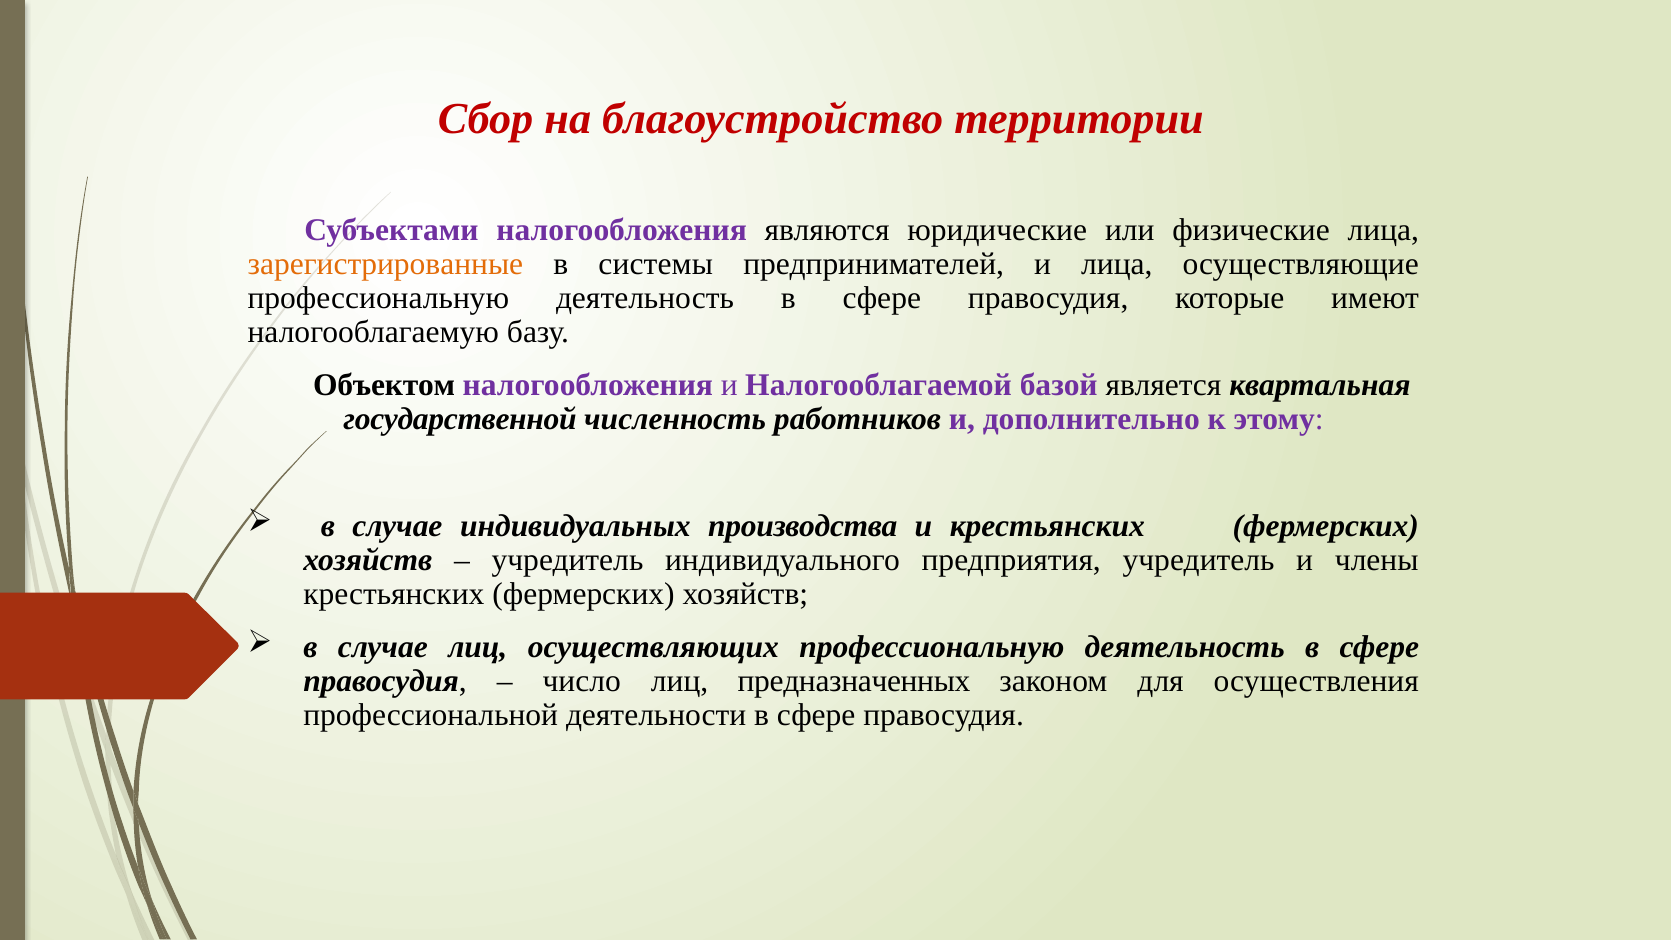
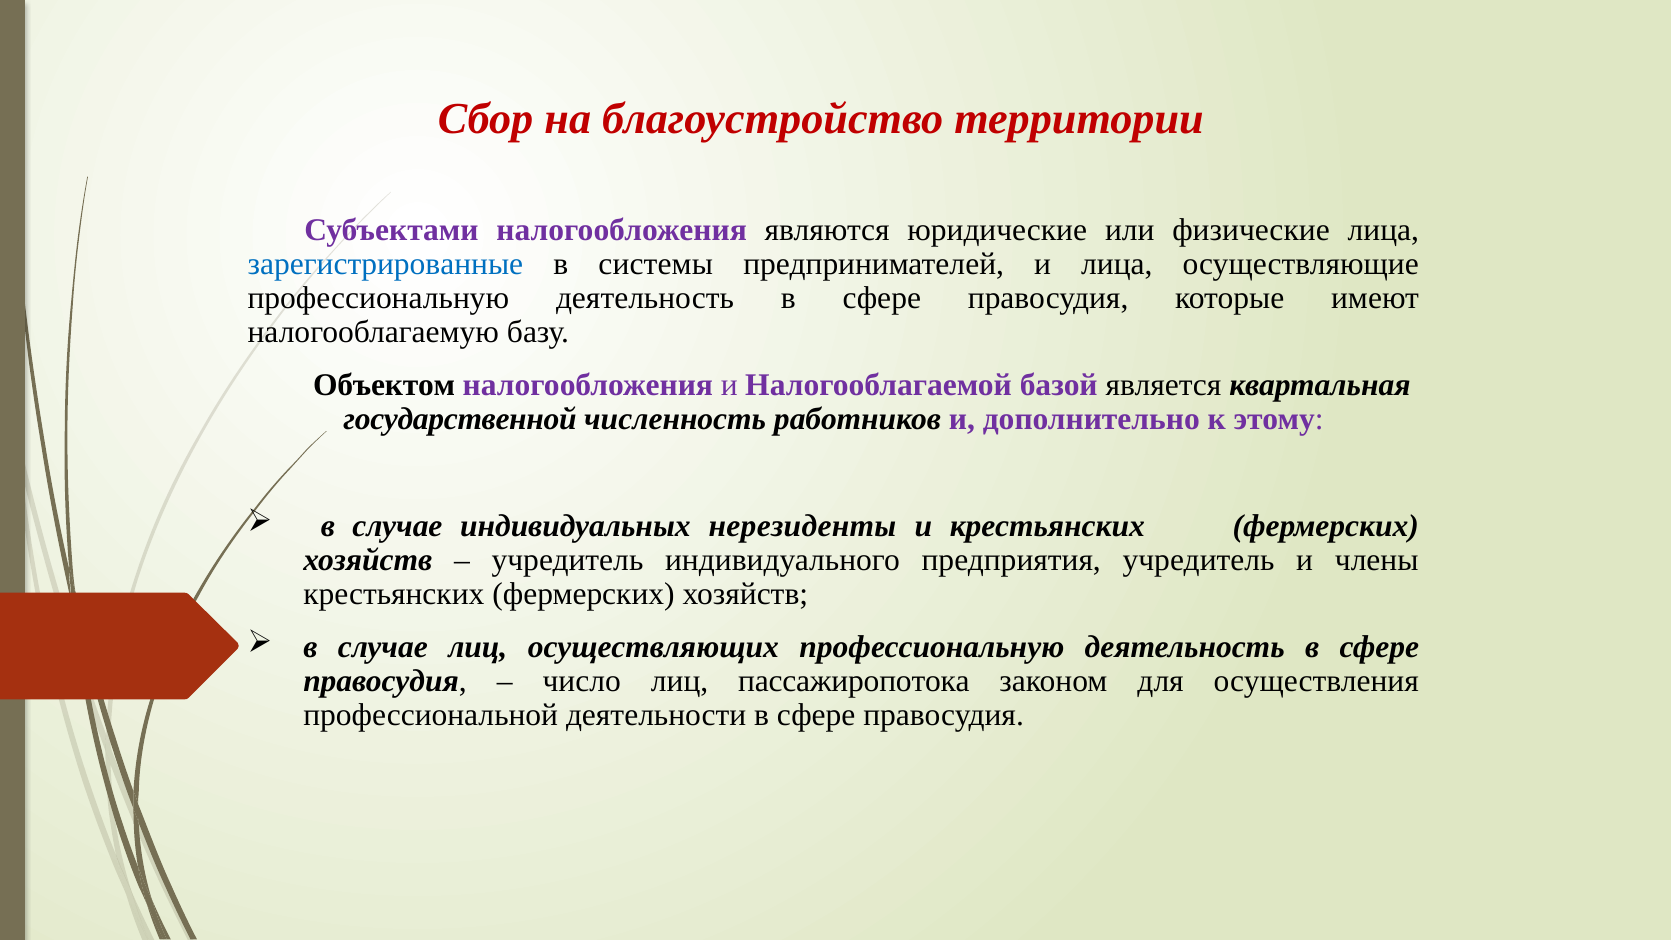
зарегистрированные colour: orange -> blue
производства: производства -> нерезиденты
предназначенных: предназначенных -> пассажиропотока
